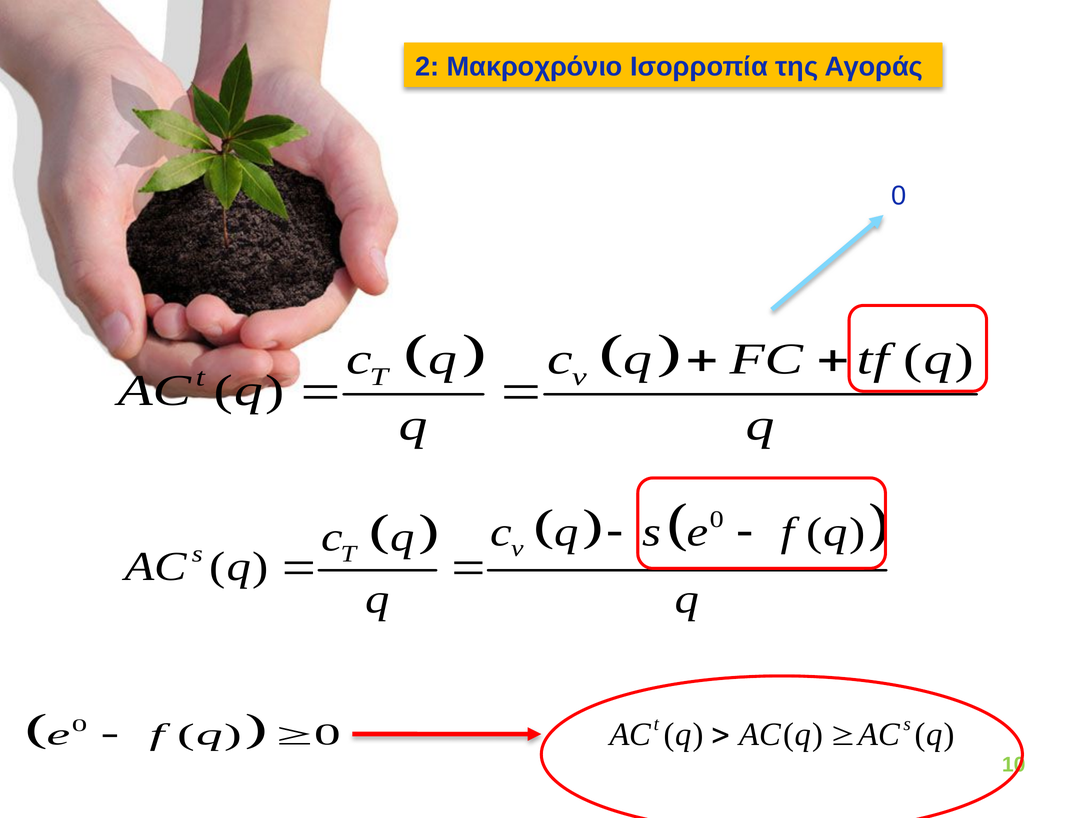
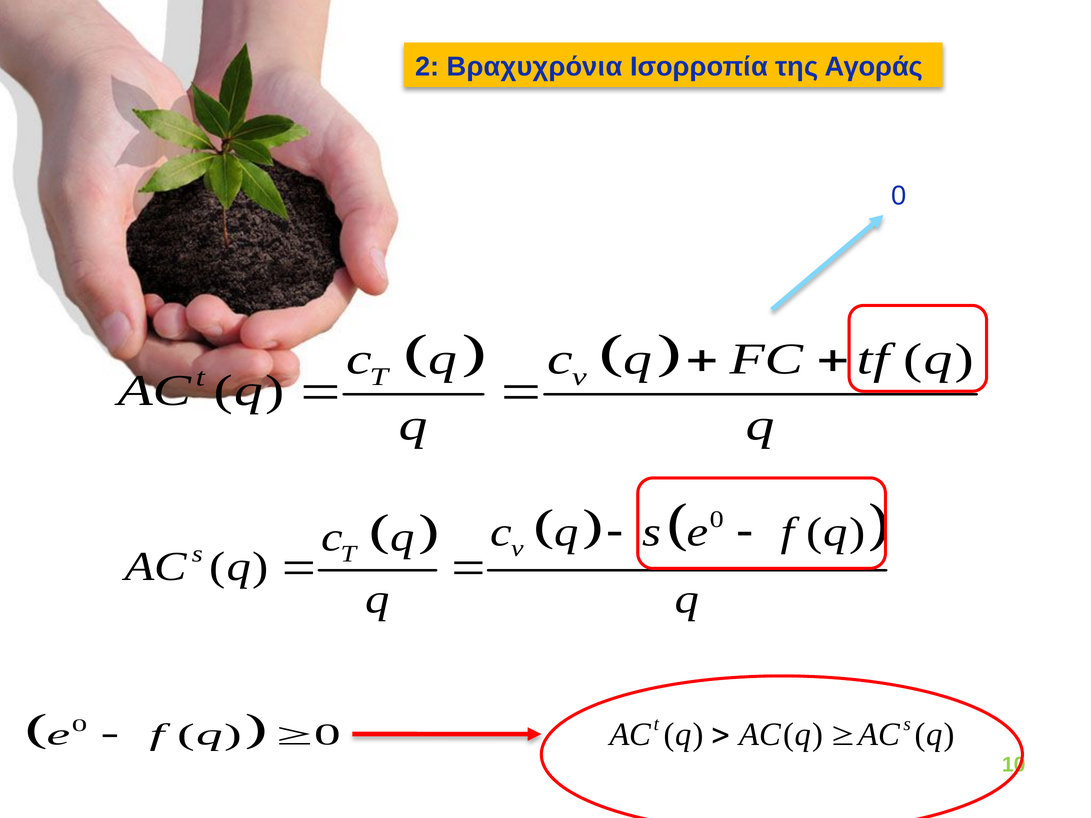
Μακροχρόνιο: Μακροχρόνιο -> Βραχυχρόνια
